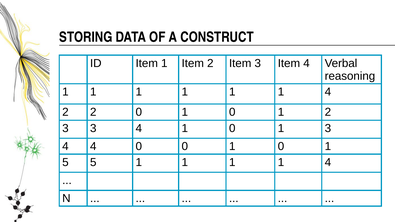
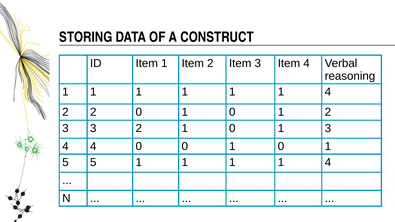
3 3 4: 4 -> 2
